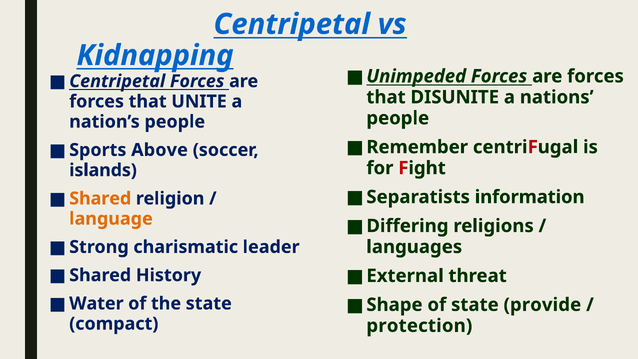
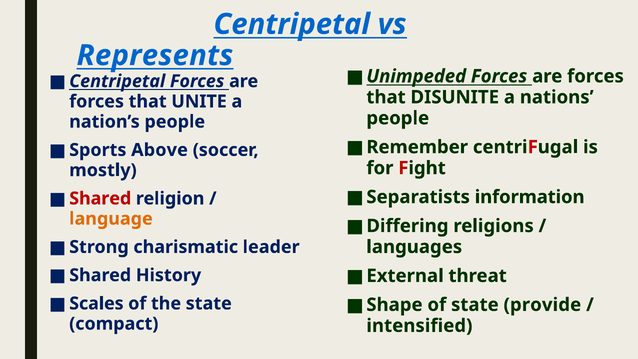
Kidnapping: Kidnapping -> Represents
islands: islands -> mostly
Shared at (100, 198) colour: orange -> red
Water: Water -> Scales
protection: protection -> intensified
